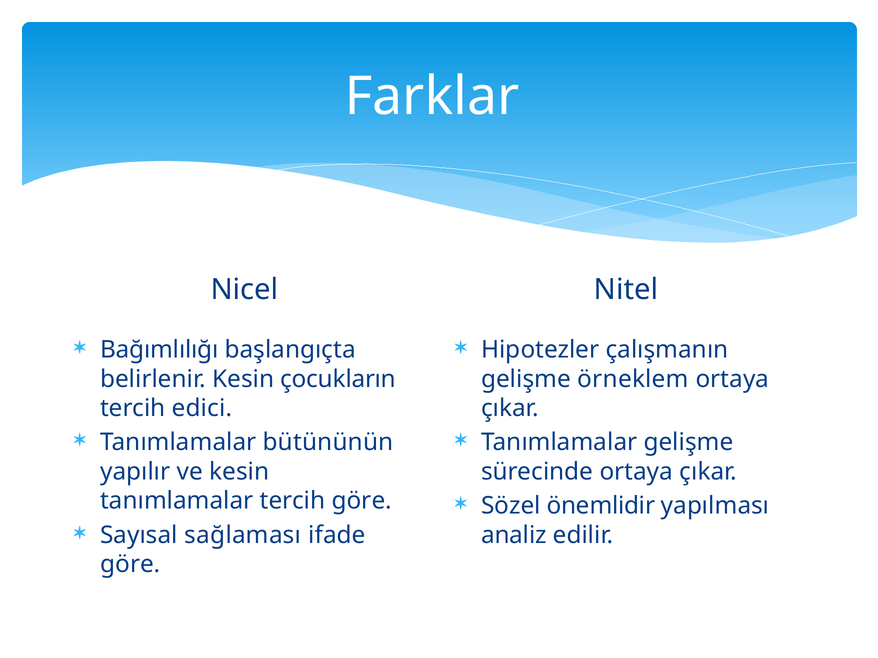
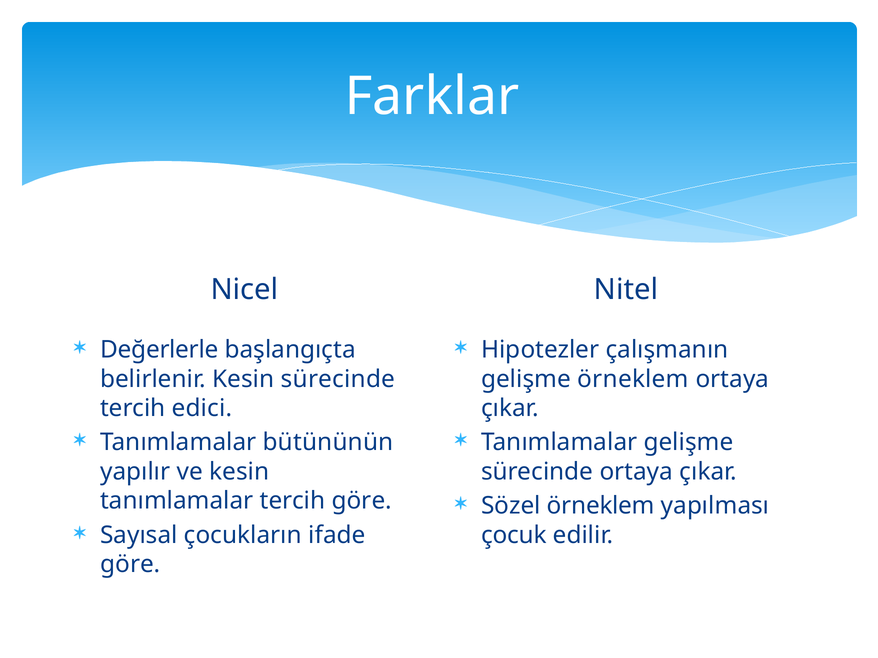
Bağımlılığı: Bağımlılığı -> Değerlerle
Kesin çocukların: çocukların -> sürecinde
Sözel önemlidir: önemlidir -> örneklem
sağlaması: sağlaması -> çocukların
analiz: analiz -> çocuk
